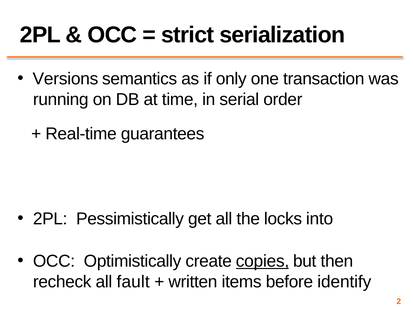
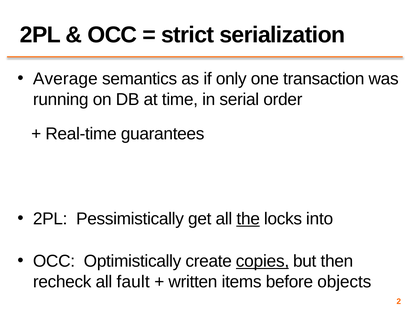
Versions: Versions -> Average
the underline: none -> present
identify: identify -> objects
